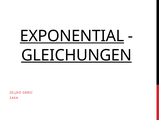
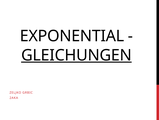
EXPONENTIAL underline: present -> none
